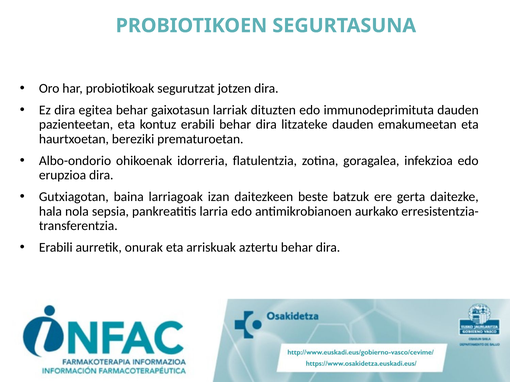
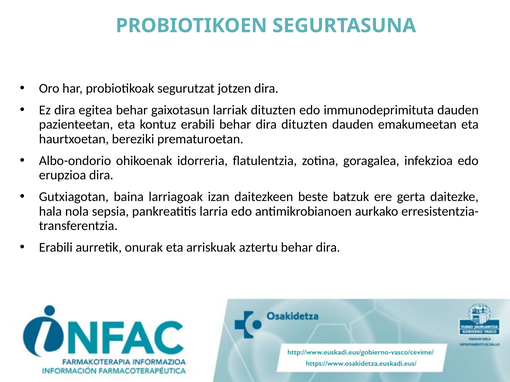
dira litzateke: litzateke -> dituzten
